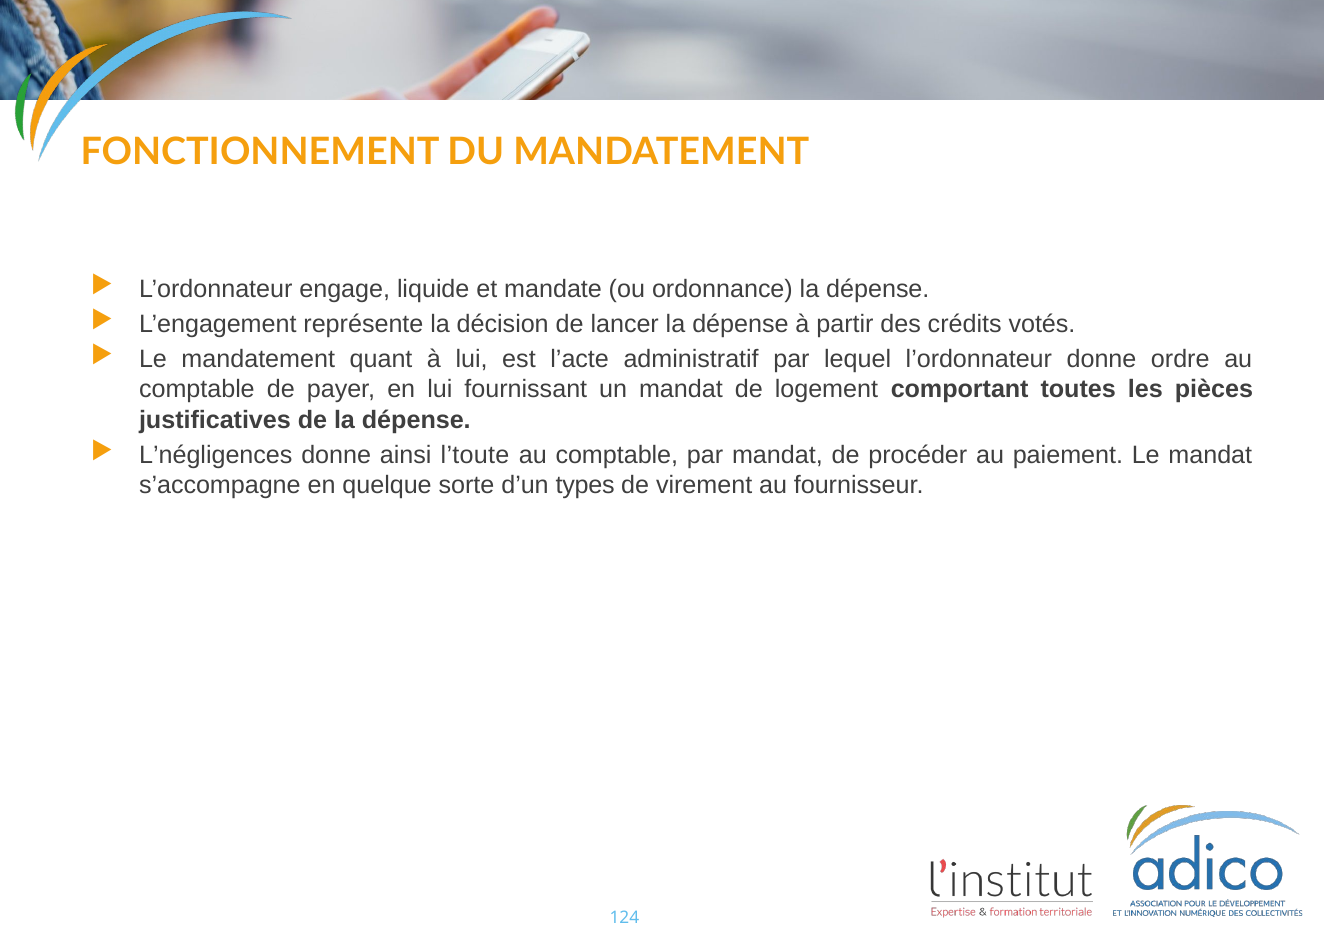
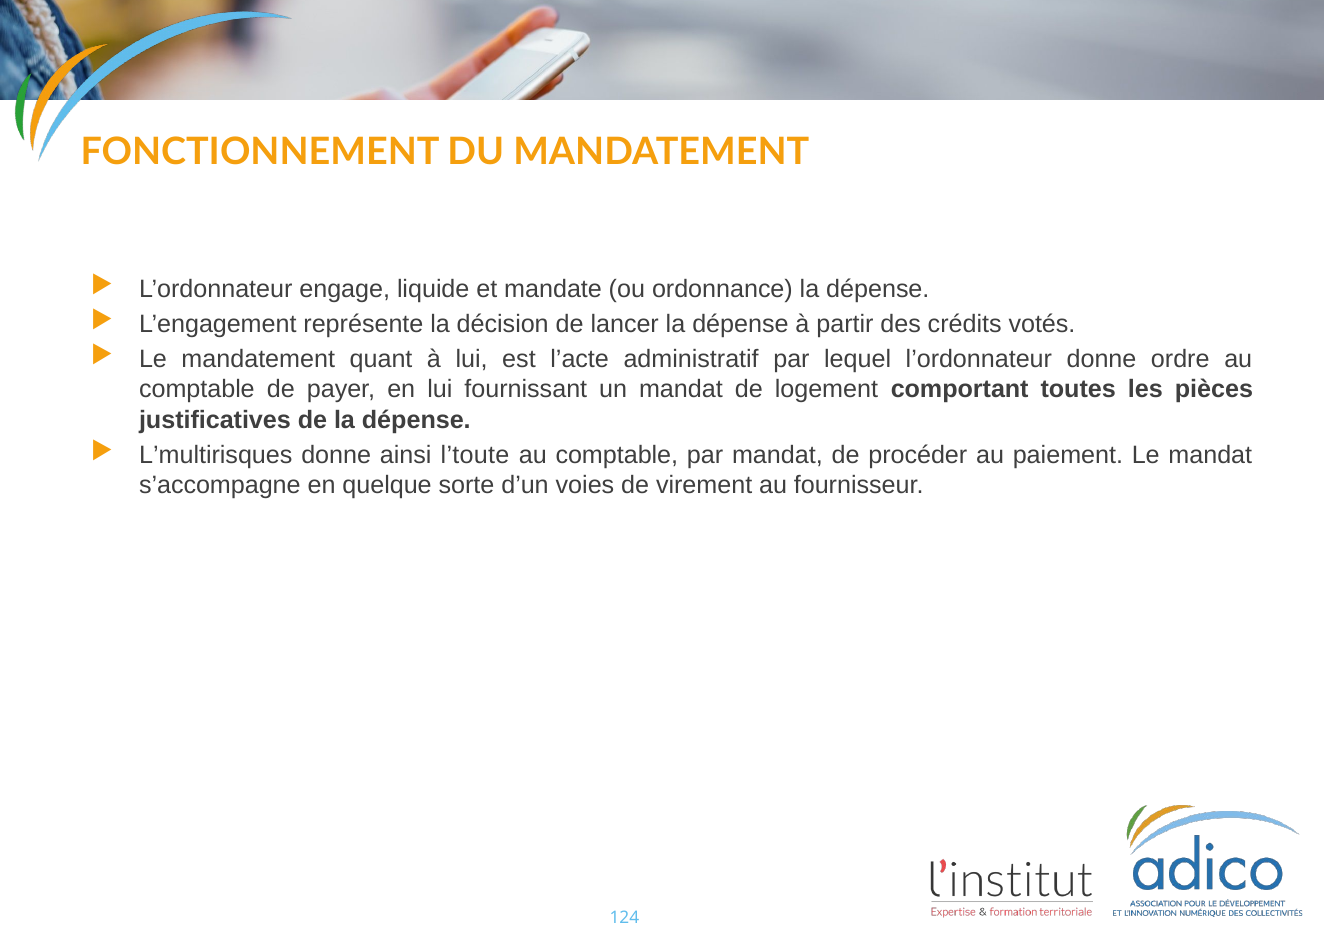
L’négligences: L’négligences -> L’multirisques
types: types -> voies
